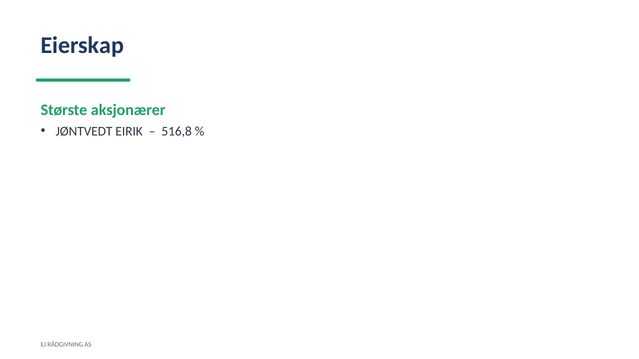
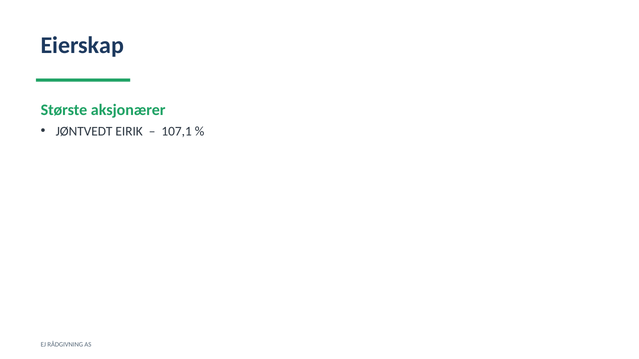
516,8: 516,8 -> 107,1
